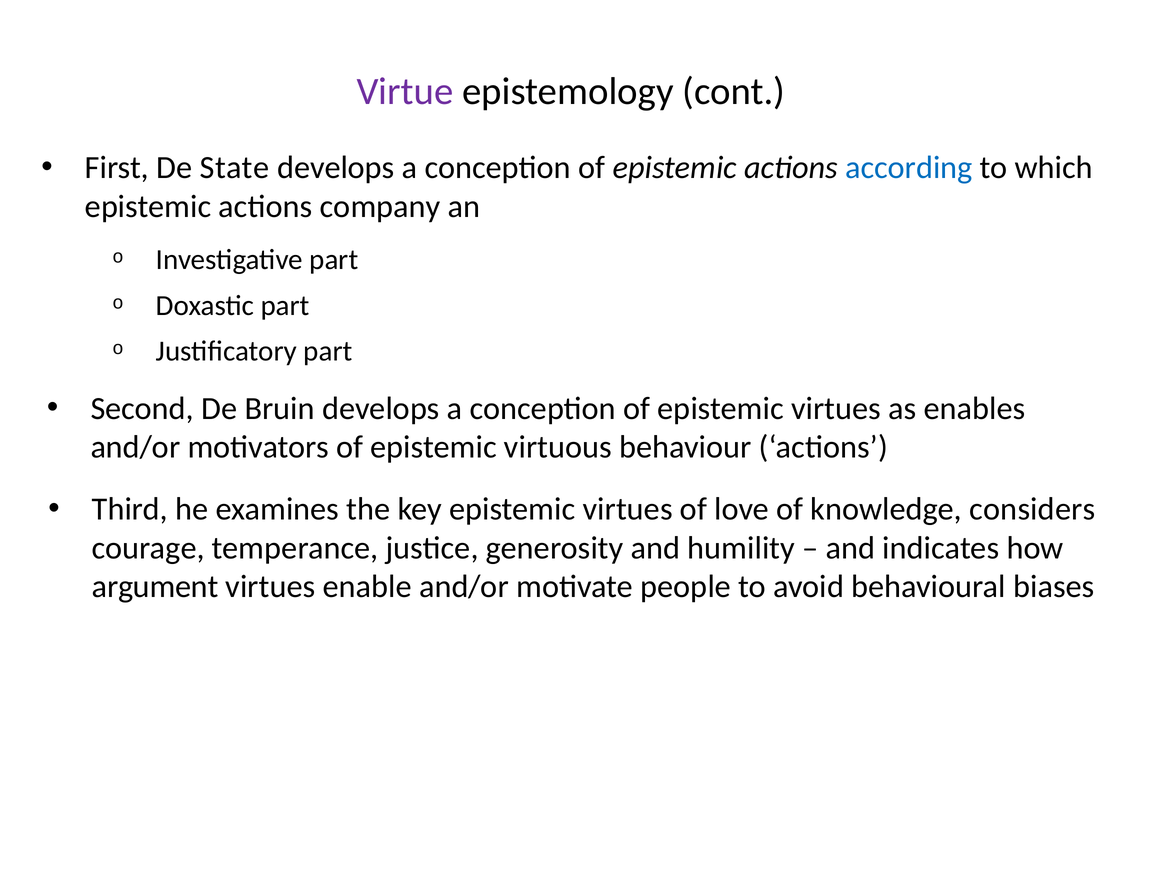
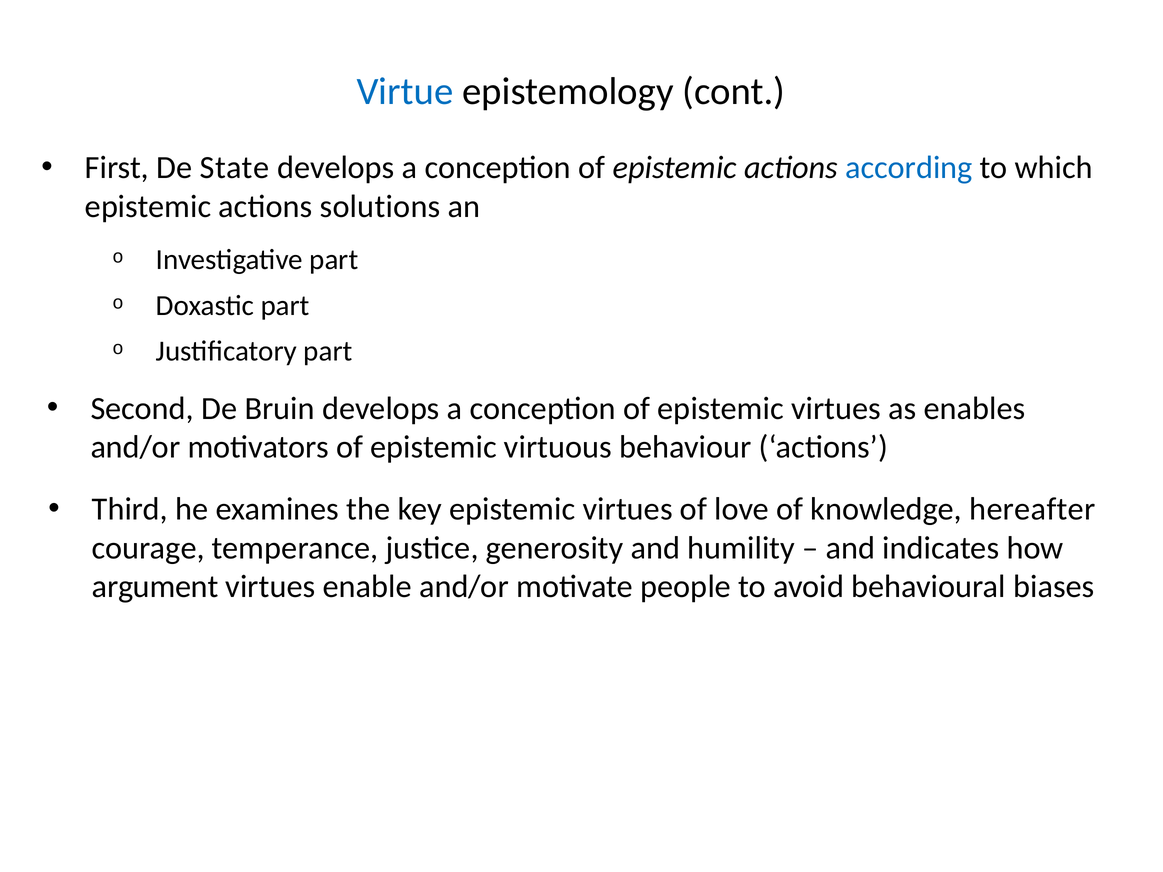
Virtue colour: purple -> blue
company: company -> solutions
considers: considers -> hereafter
